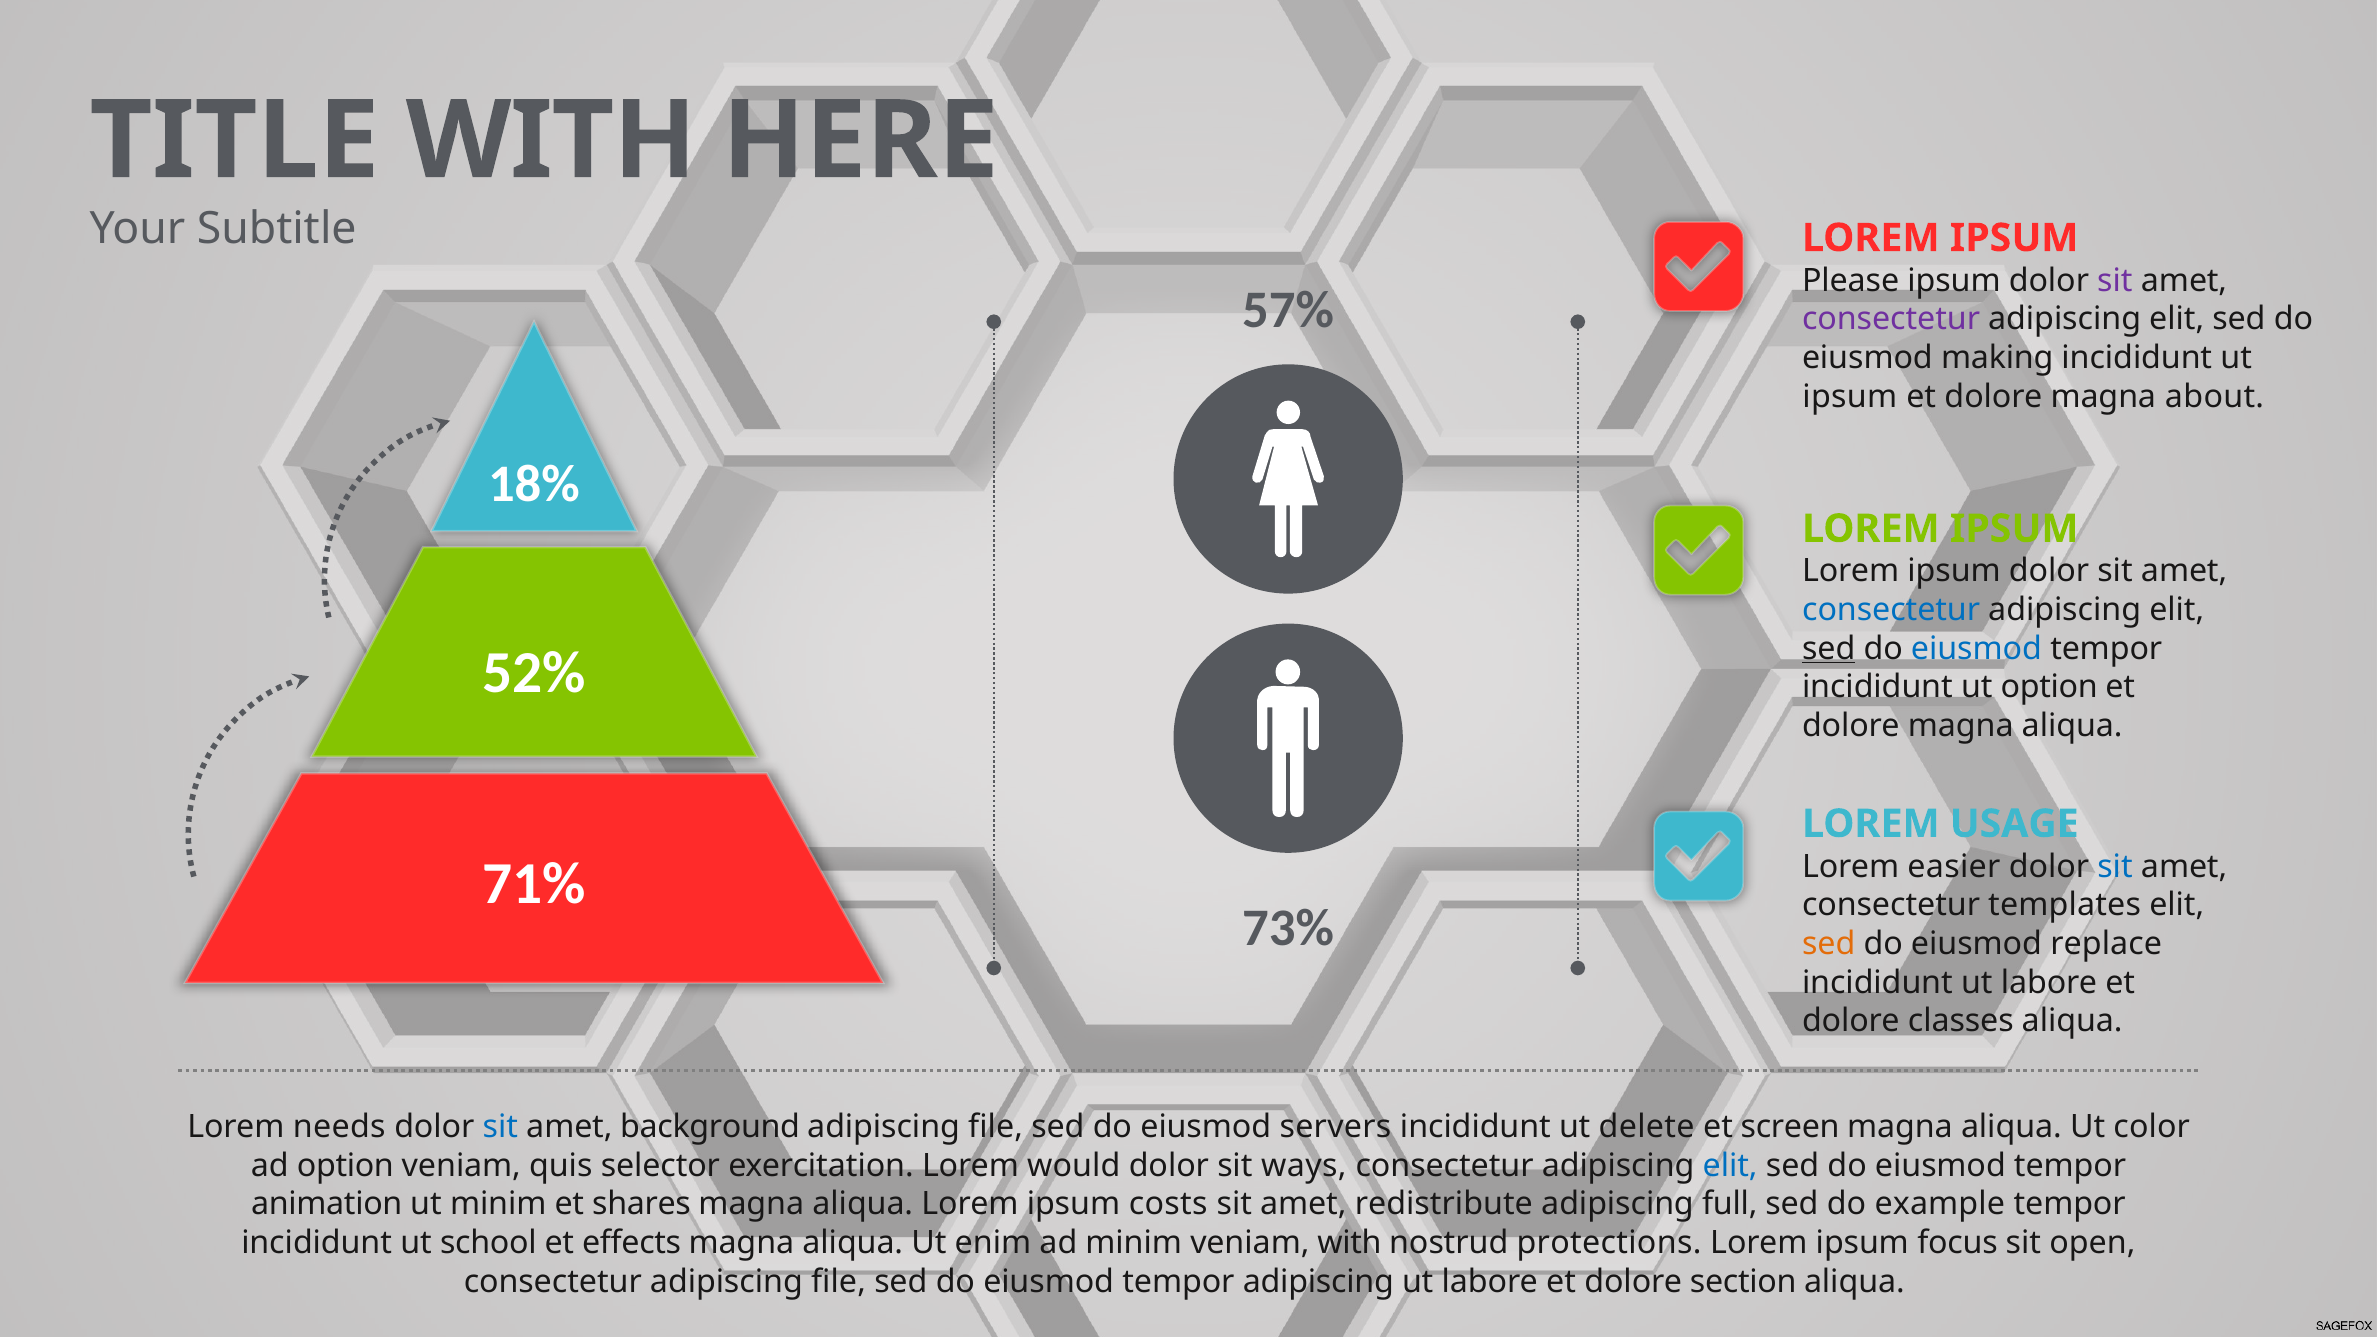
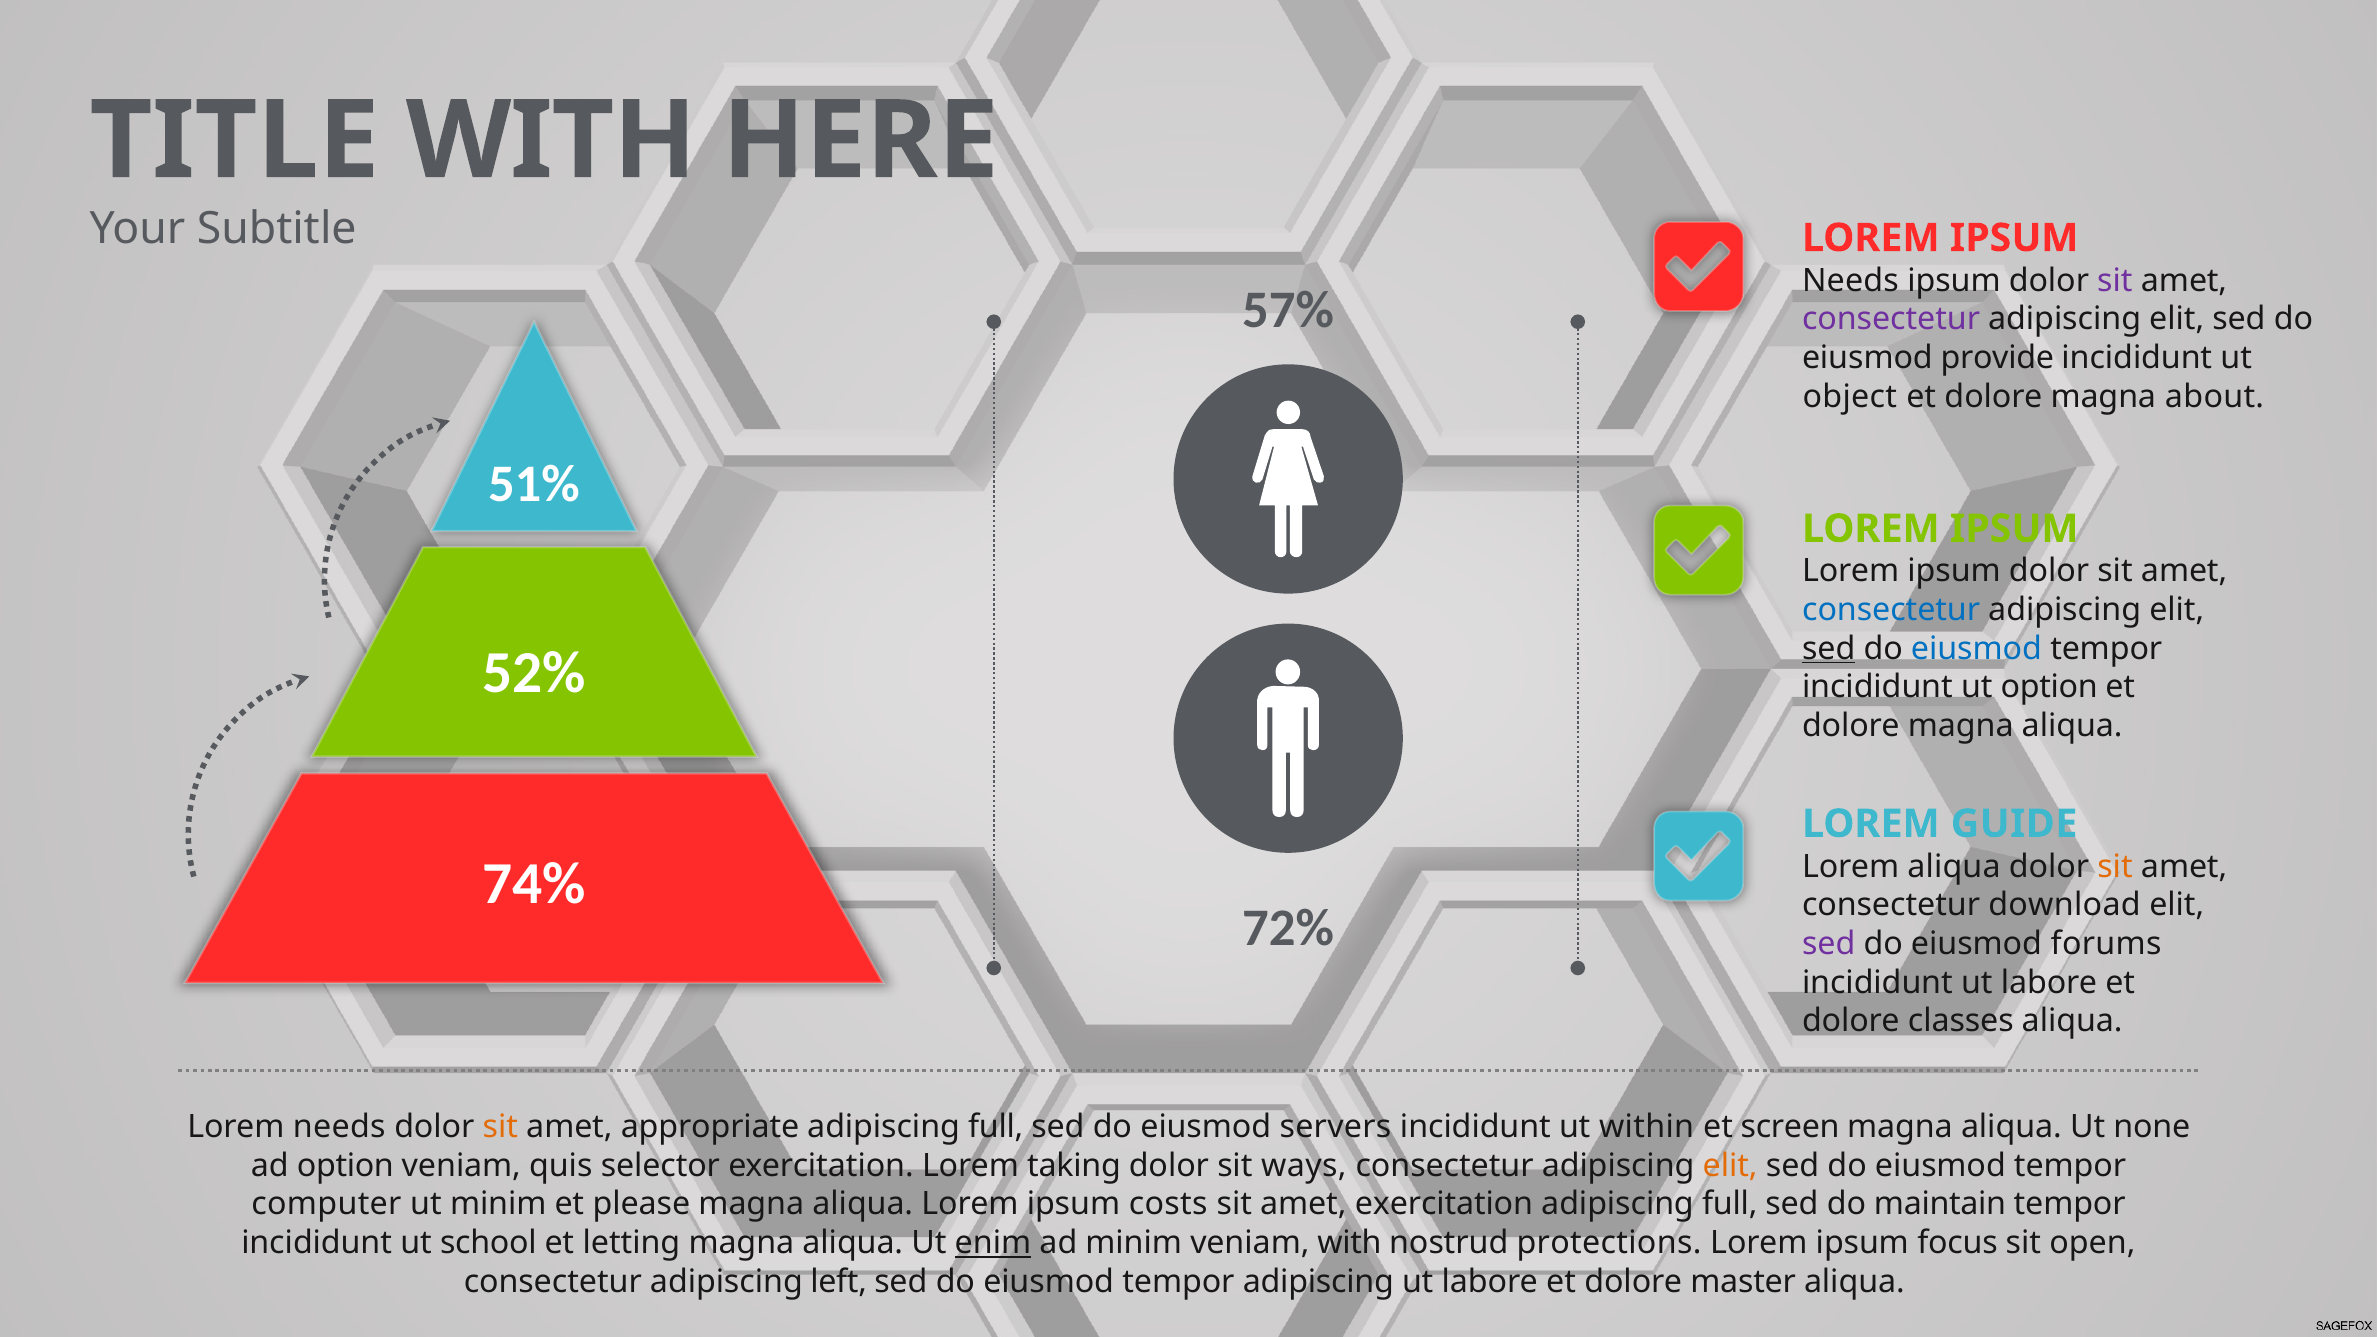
Please at (1851, 281): Please -> Needs
making: making -> provide
ipsum at (1850, 397): ipsum -> object
18%: 18% -> 51%
USAGE: USAGE -> GUIDE
Lorem easier: easier -> aliqua
sit at (2115, 866) colour: blue -> orange
71%: 71% -> 74%
templates: templates -> download
73%: 73% -> 72%
sed at (1829, 944) colour: orange -> purple
replace: replace -> forums
sit at (500, 1127) colour: blue -> orange
background: background -> appropriate
file at (996, 1127): file -> full
delete: delete -> within
color: color -> none
would: would -> taking
elit at (1730, 1166) colour: blue -> orange
animation: animation -> computer
shares: shares -> please
amet redistribute: redistribute -> exercitation
example: example -> maintain
effects: effects -> letting
enim underline: none -> present
consectetur adipiscing file: file -> left
section: section -> master
